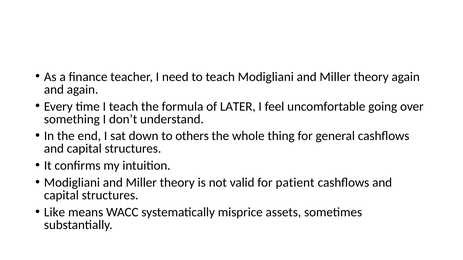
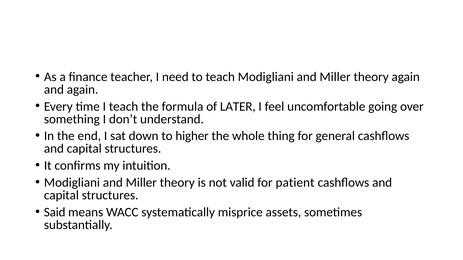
others: others -> higher
Like: Like -> Said
